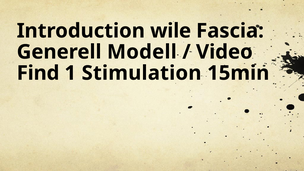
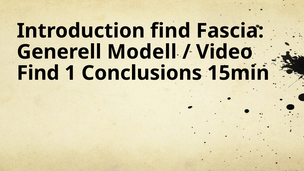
Introduction wile: wile -> find
Stimulation: Stimulation -> Conclusions
